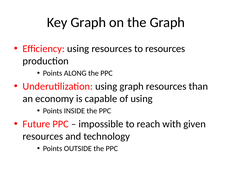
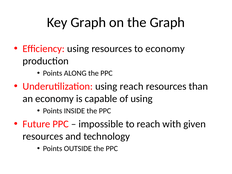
to resources: resources -> economy
using graph: graph -> reach
